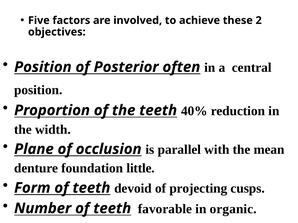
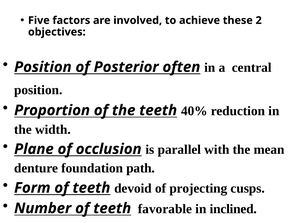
little: little -> path
organic: organic -> inclined
